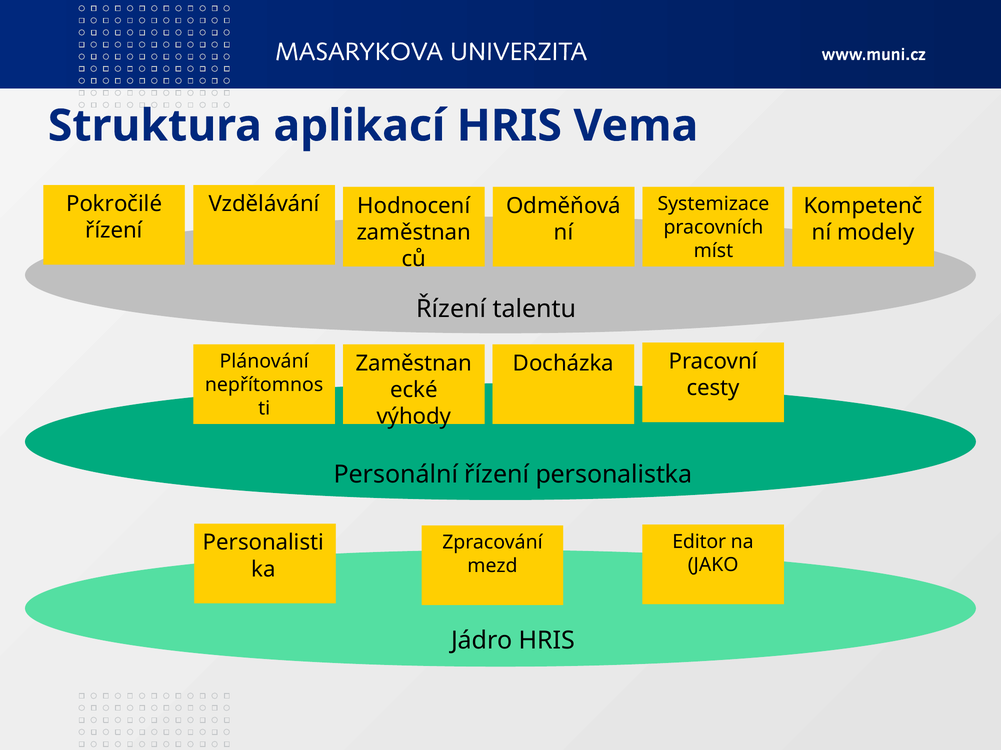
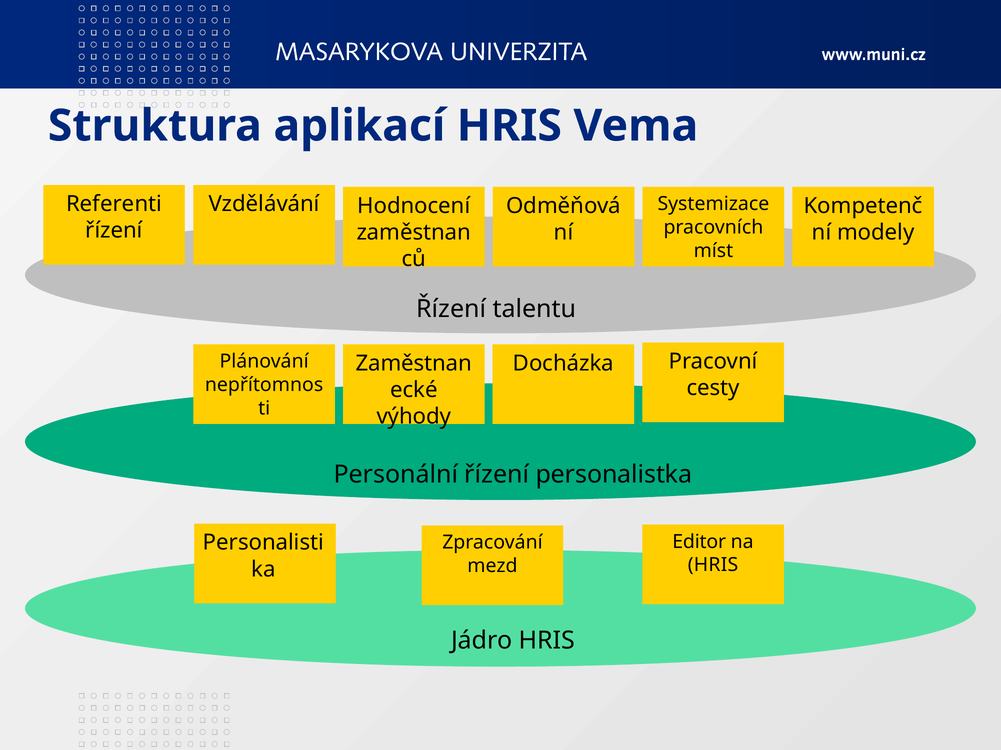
Pokročilé: Pokročilé -> Referenti
JAKO at (713, 566): JAKO -> HRIS
